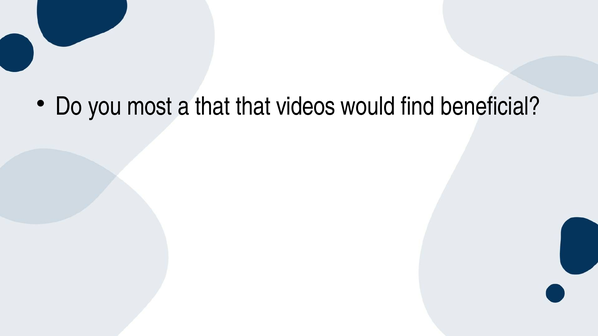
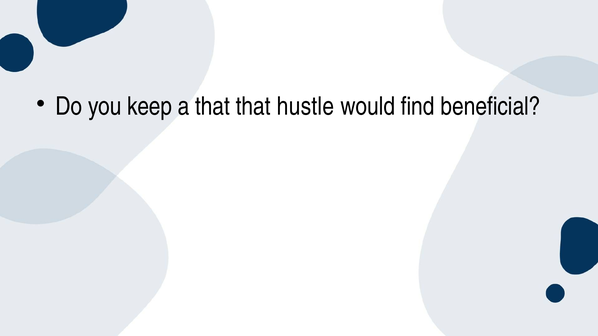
most: most -> keep
videos: videos -> hustle
